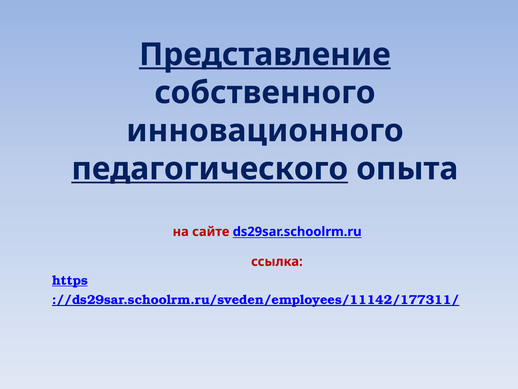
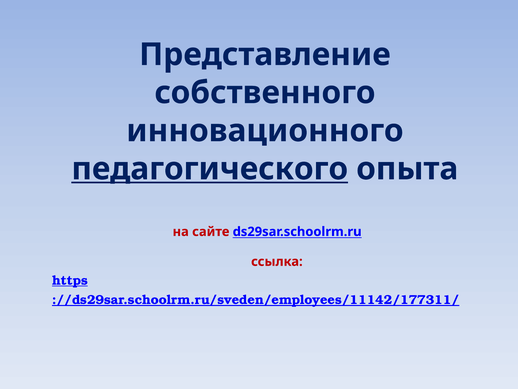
Представление underline: present -> none
